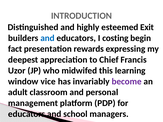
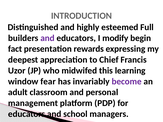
Exit: Exit -> Full
and at (47, 38) colour: blue -> purple
costing: costing -> modify
vice: vice -> fear
